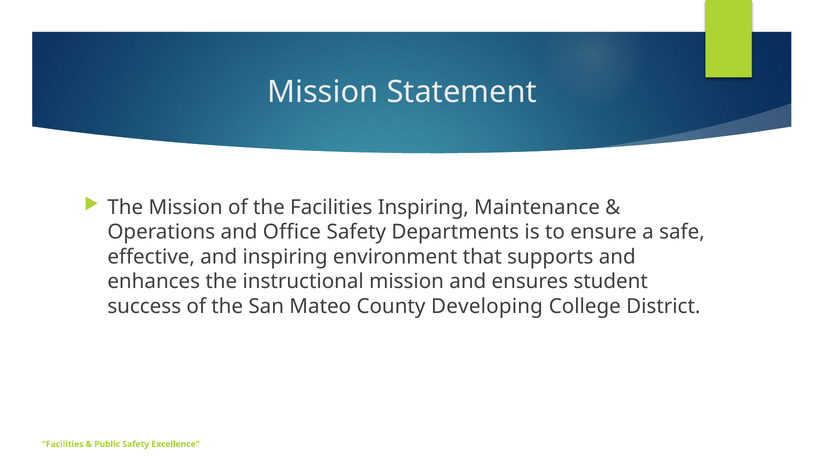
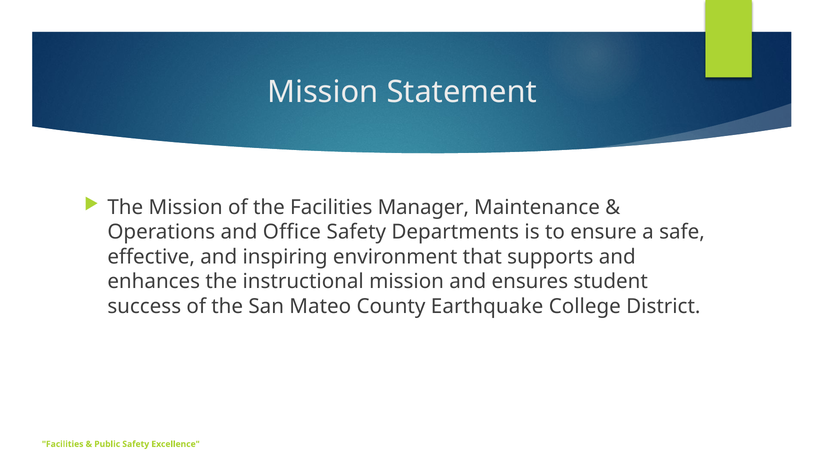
Facilities Inspiring: Inspiring -> Manager
Developing: Developing -> Earthquake
